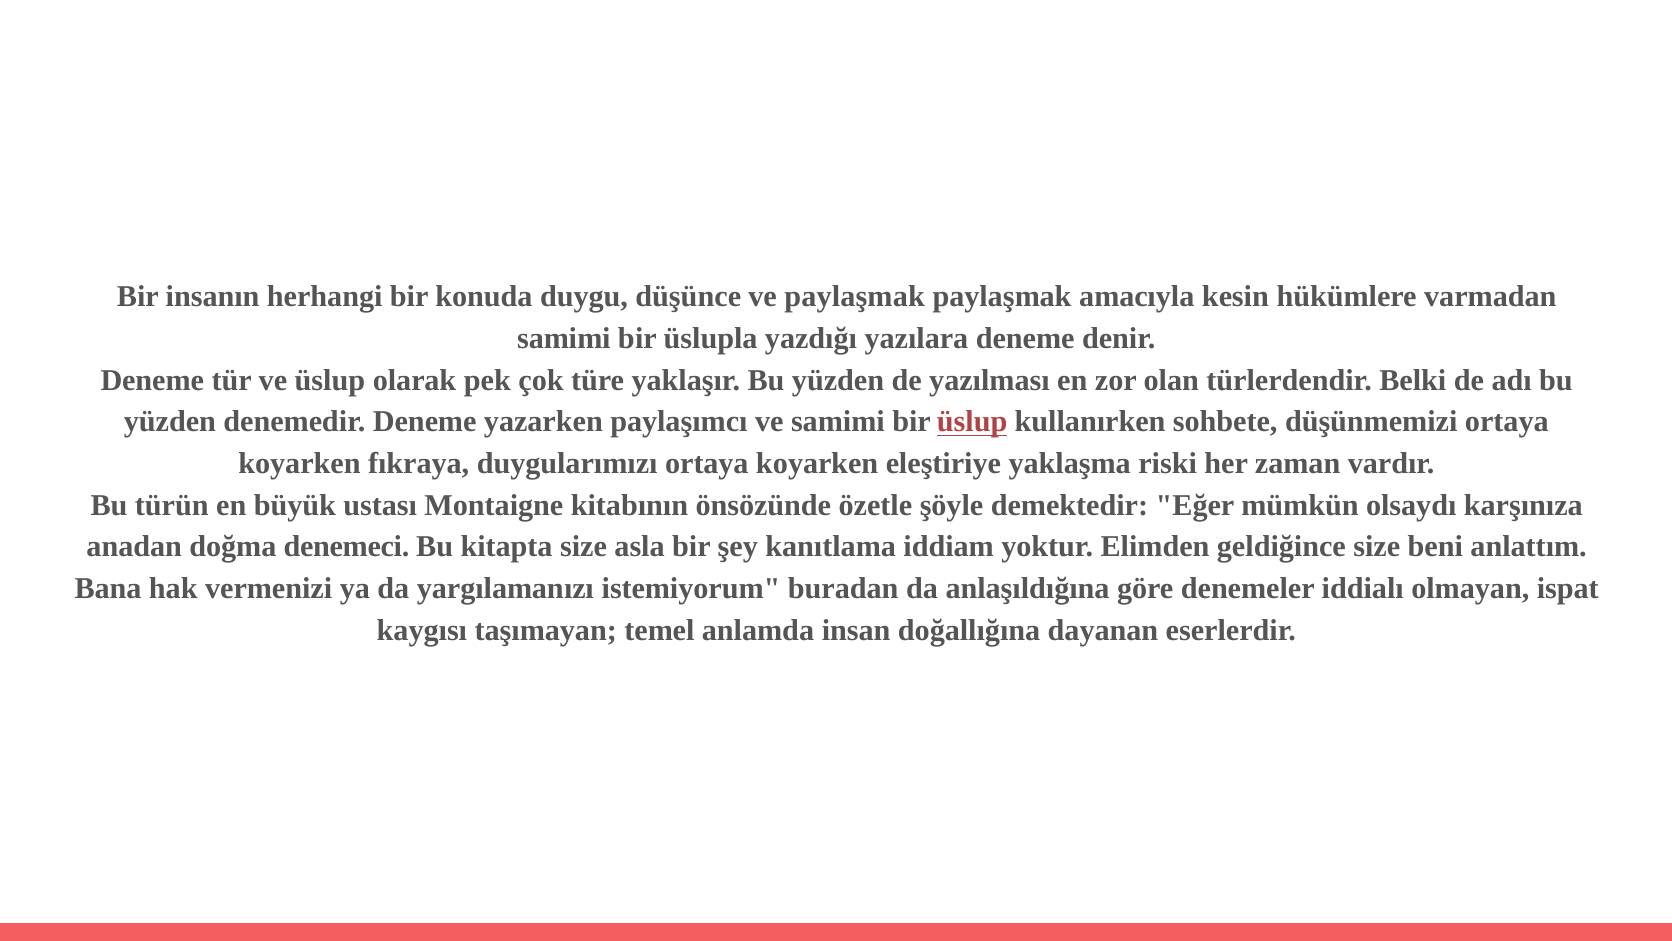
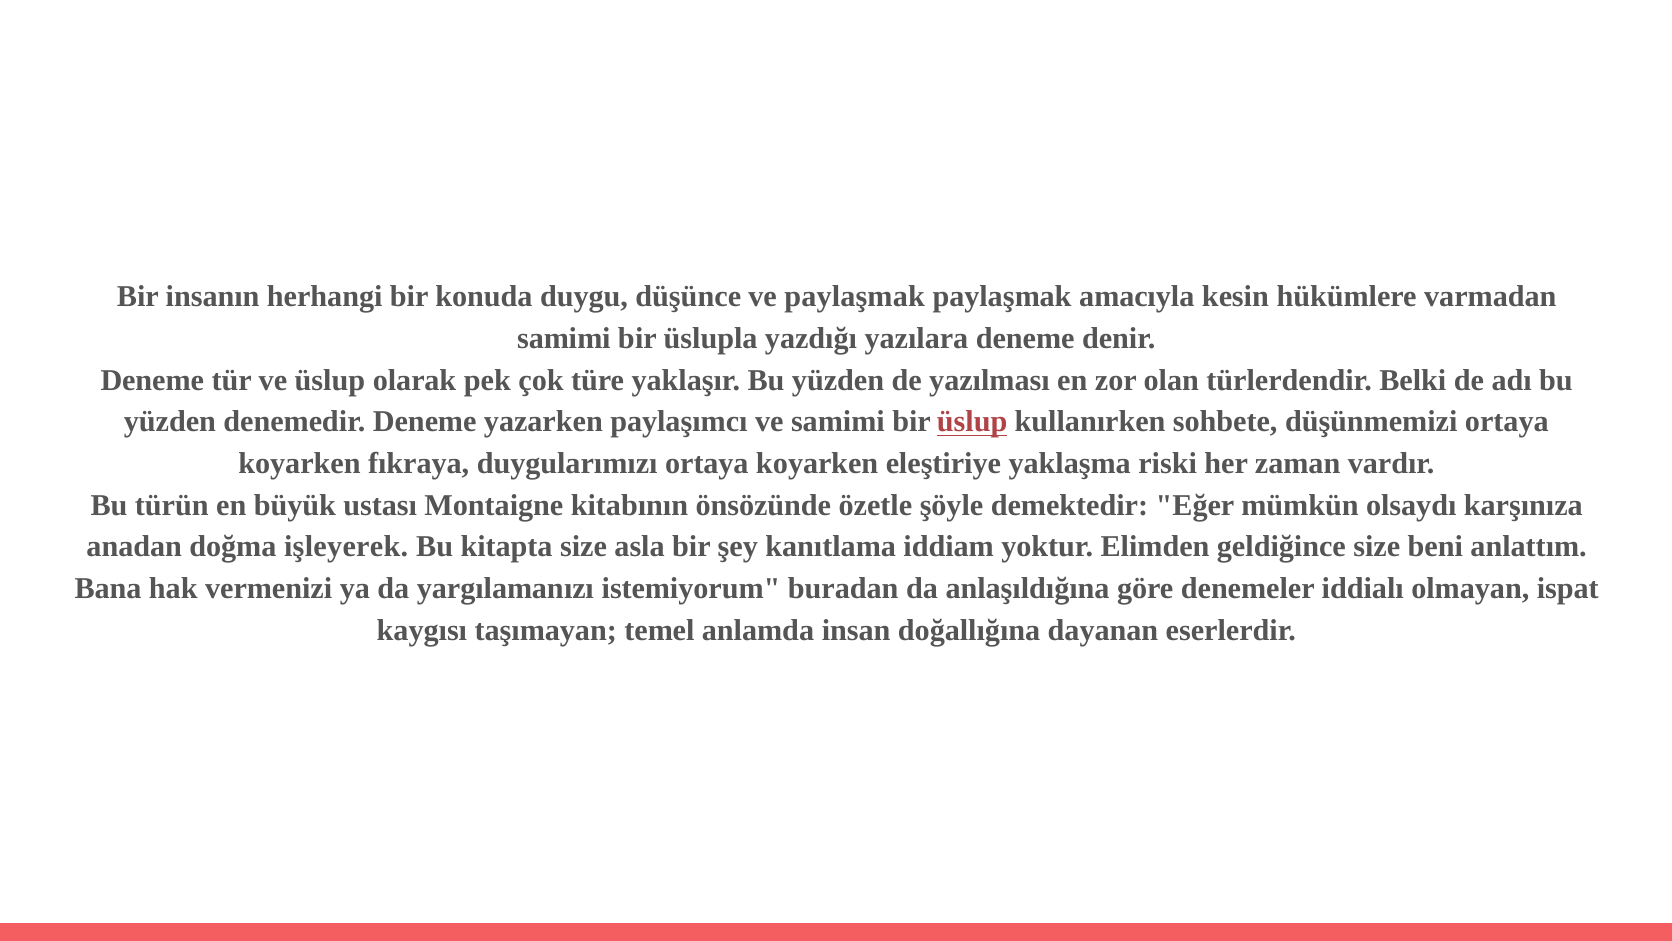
denemeci: denemeci -> işleyerek
